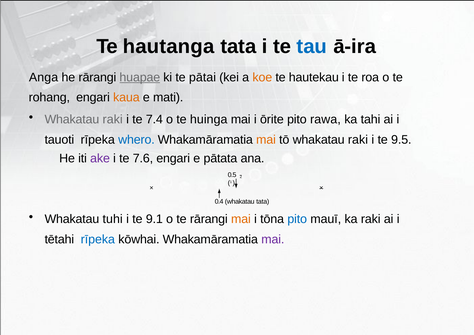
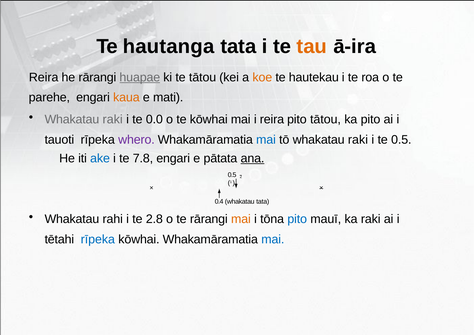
tau colour: blue -> orange
Anga at (44, 77): Anga -> Reira
te pātai: pātai -> tātou
rohang: rohang -> parehe
7.4: 7.4 -> 0.0
te huinga: huinga -> kōwhai
i ōrite: ōrite -> reira
pito rawa: rawa -> tātou
ka tahi: tahi -> pito
whero colour: blue -> purple
mai at (266, 140) colour: orange -> blue
te 9.5: 9.5 -> 0.5
ake colour: purple -> blue
7.6: 7.6 -> 7.8
ana underline: none -> present
tuhi: tuhi -> rahi
9.1: 9.1 -> 2.8
mai at (273, 239) colour: purple -> blue
